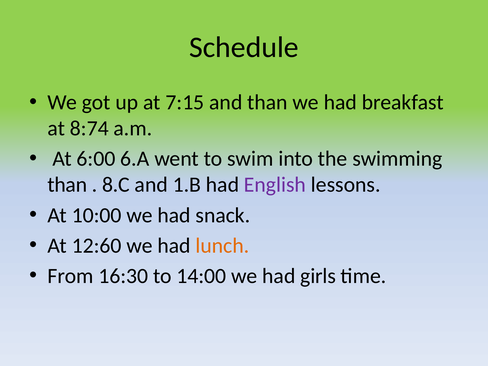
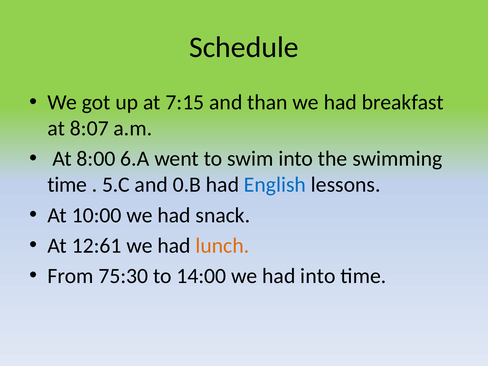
8:74: 8:74 -> 8:07
6:00: 6:00 -> 8:00
than at (67, 185): than -> time
8.C: 8.C -> 5.C
1.B: 1.B -> 0.B
English colour: purple -> blue
12:60: 12:60 -> 12:61
16:30: 16:30 -> 75:30
had girls: girls -> into
